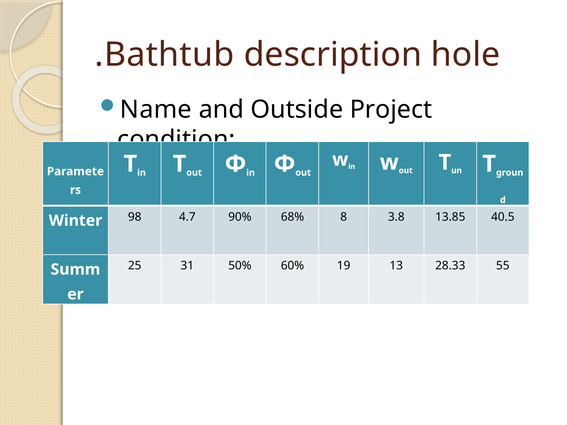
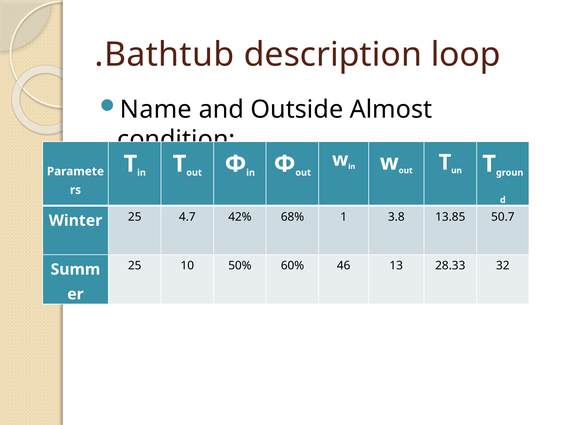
hole: hole -> loop
Project: Project -> Almost
Winter 98: 98 -> 25
90%: 90% -> 42%
8: 8 -> 1
40.5: 40.5 -> 50.7
31: 31 -> 10
19: 19 -> 46
55: 55 -> 32
